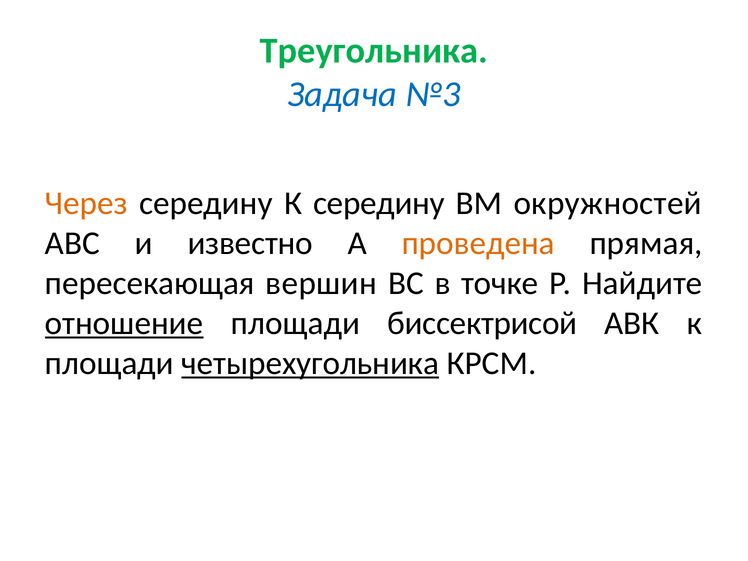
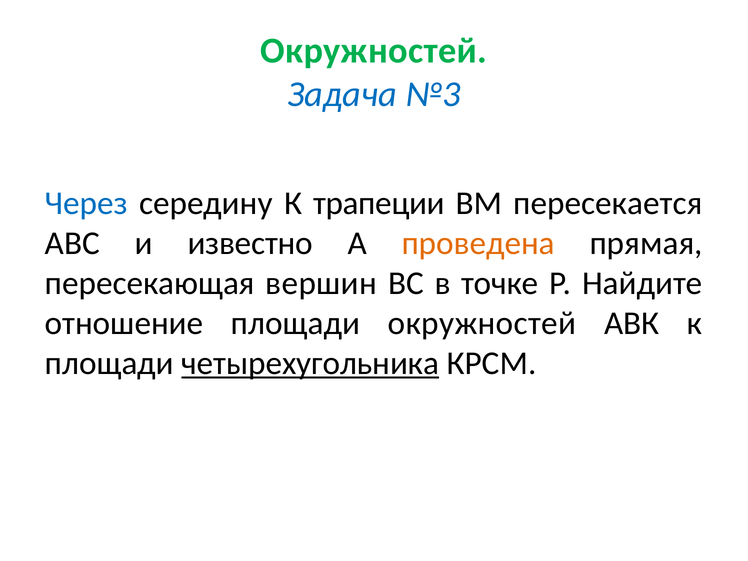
Треугольника at (374, 51): Треугольника -> Окружностей
Через colour: orange -> blue
К середину: середину -> трапеции
окружностей: окружностей -> пересекается
отношение underline: present -> none
площади биссектрисой: биссектрисой -> окружностей
